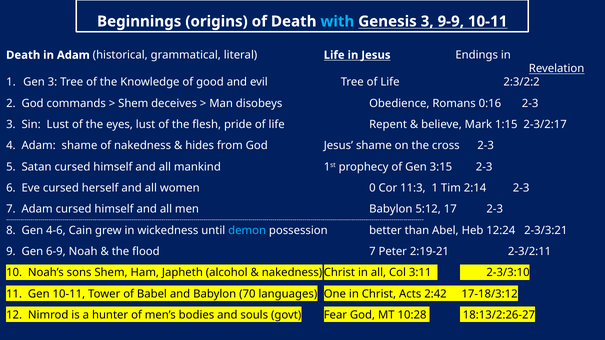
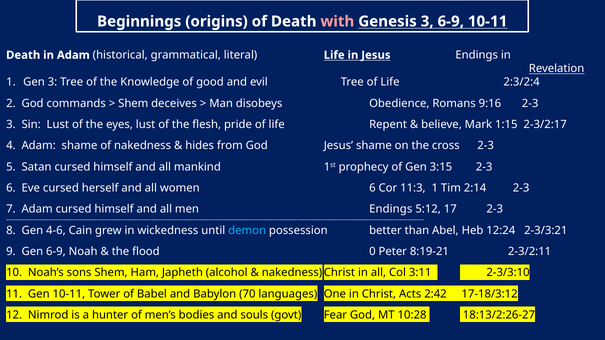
with colour: light blue -> pink
3 9-9: 9-9 -> 6-9
2:3/2:2: 2:3/2:2 -> 2:3/2:4
0:16: 0:16 -> 9:16
women 0: 0 -> 6
men Babylon: Babylon -> Endings
flood 7: 7 -> 0
2:19-21: 2:19-21 -> 8:19-21
